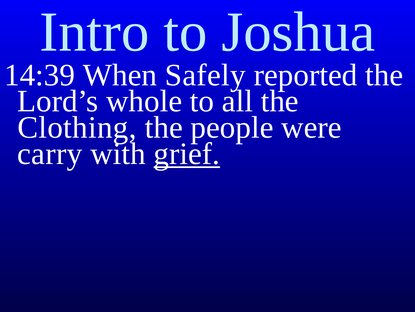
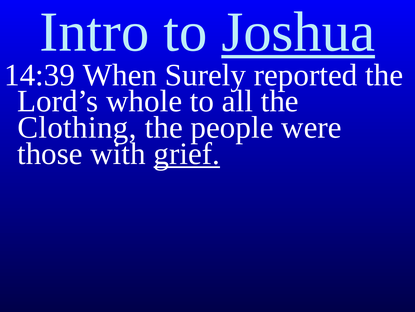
Joshua underline: none -> present
Safely: Safely -> Surely
carry: carry -> those
